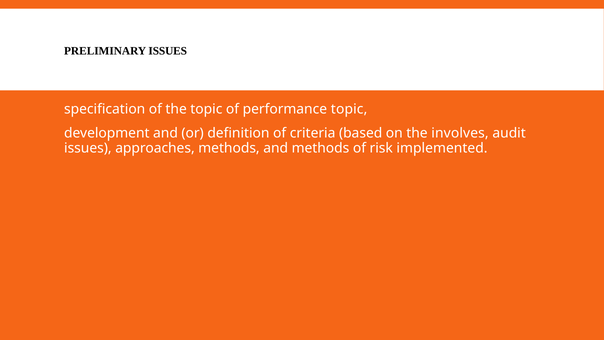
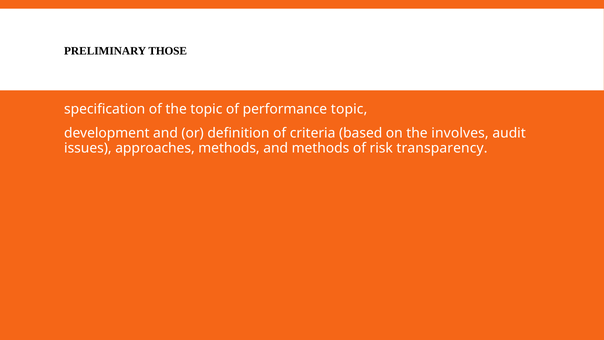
PRELIMINARY ISSUES: ISSUES -> THOSE
implemented: implemented -> transparency
